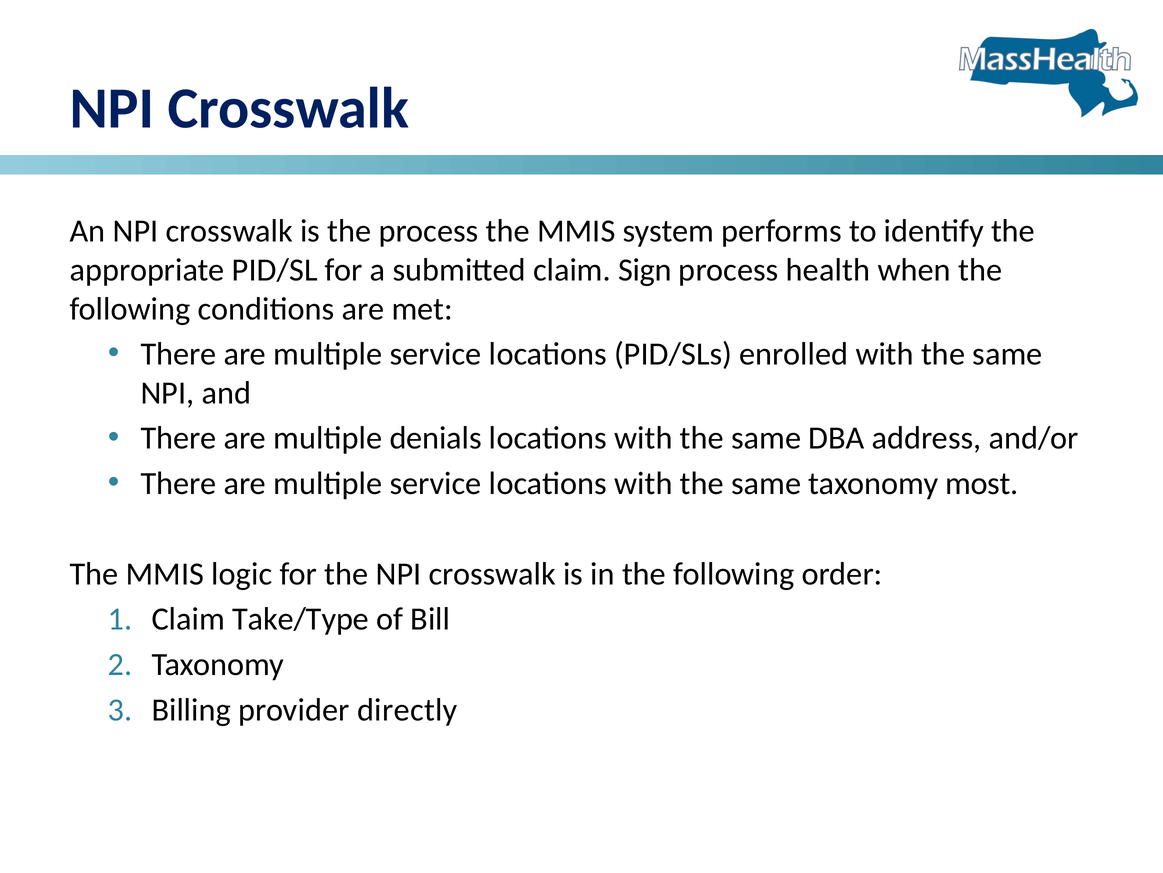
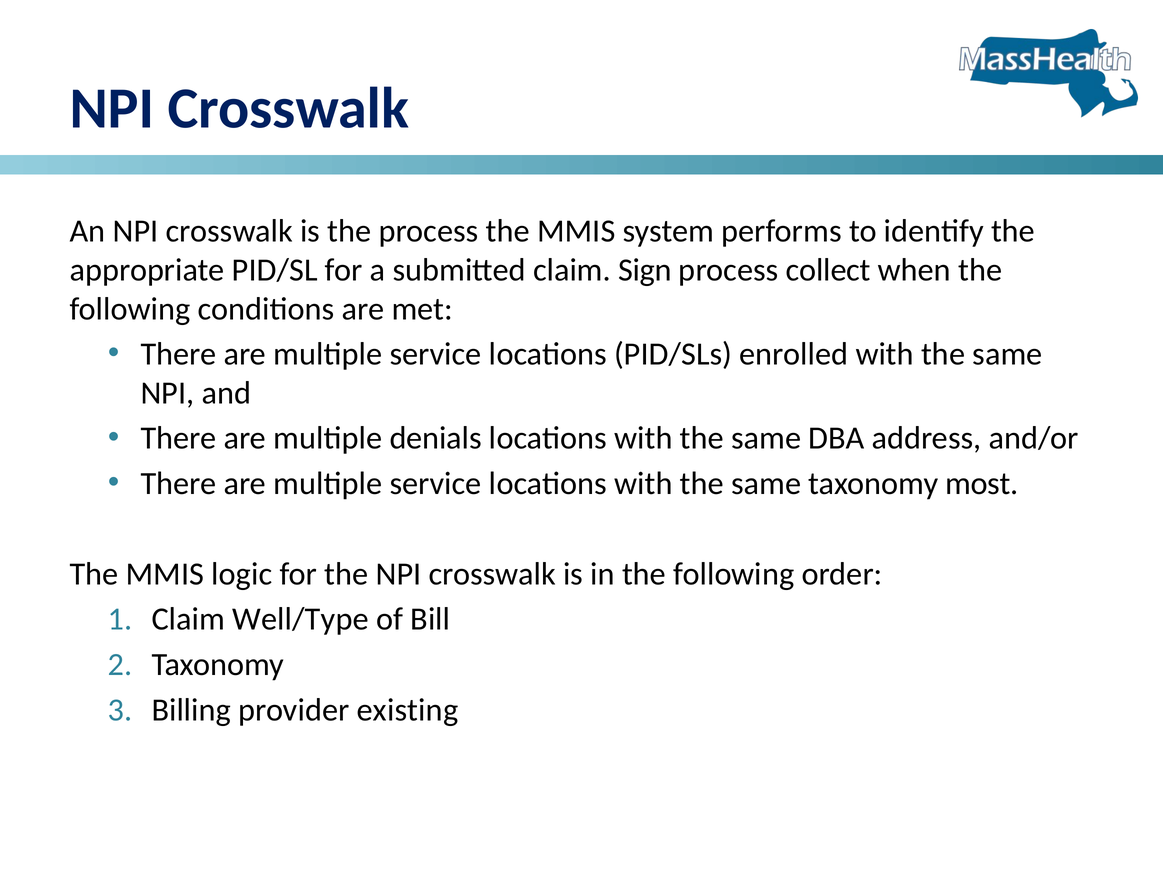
health: health -> collect
Take/Type: Take/Type -> Well/Type
directly: directly -> existing
